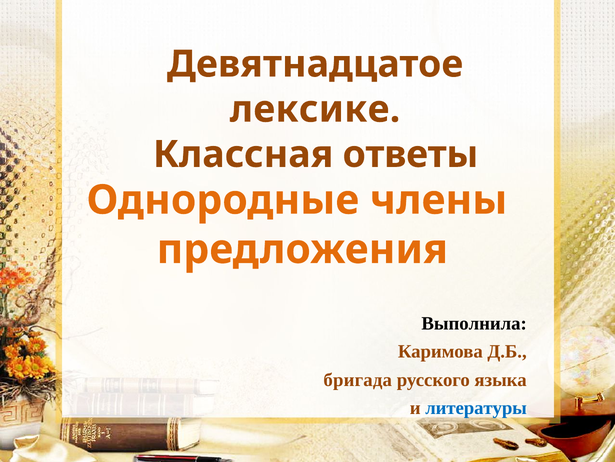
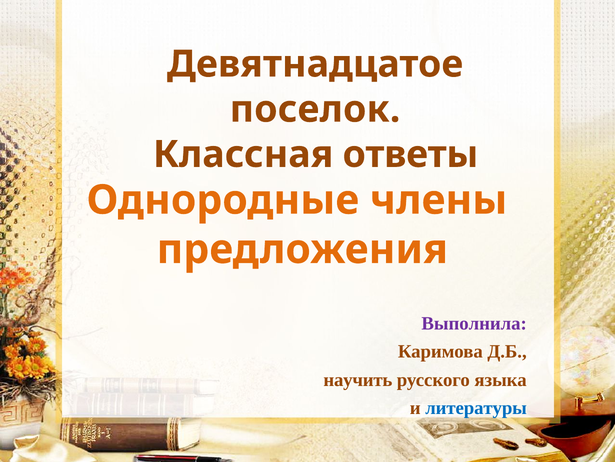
лексике: лексике -> поселок
Выполнила colour: black -> purple
бригада: бригада -> научить
